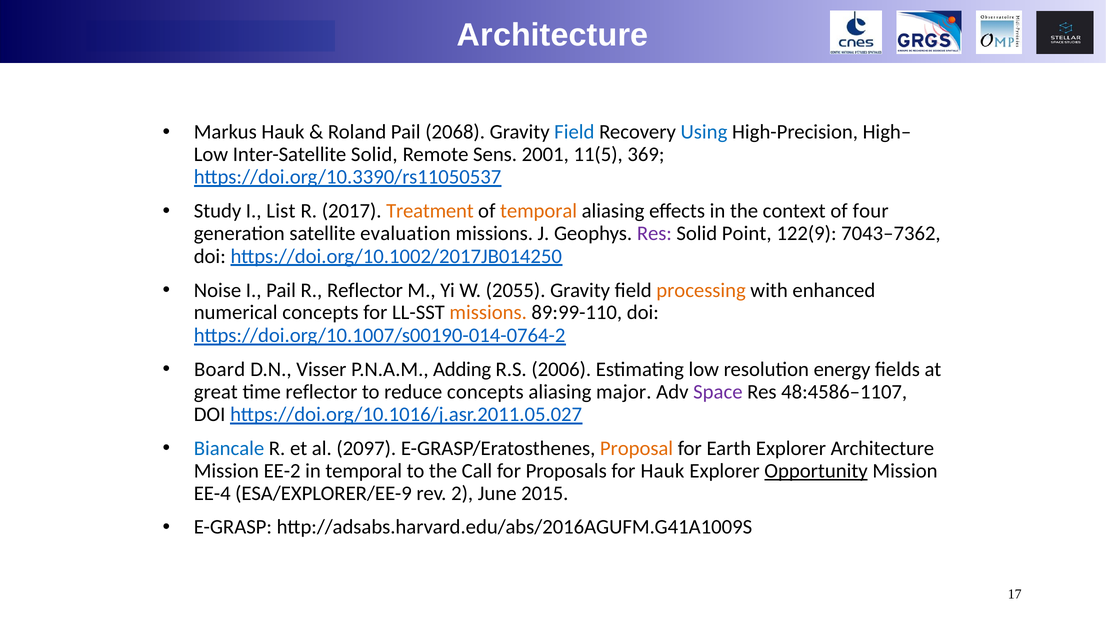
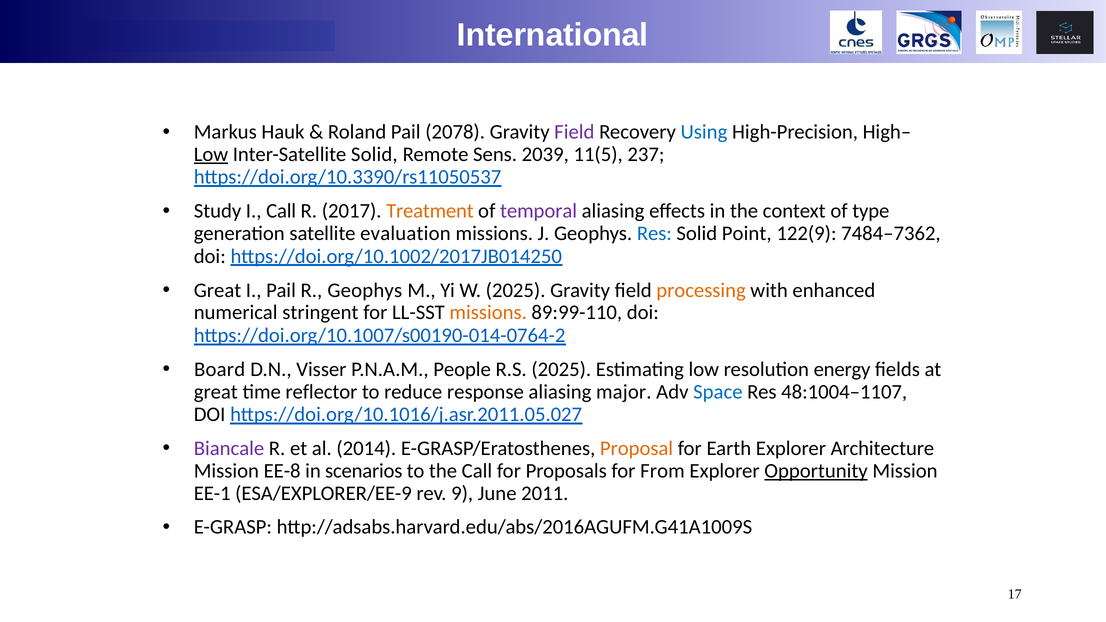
Architecture at (553, 35): Architecture -> International
2068: 2068 -> 2078
Field at (574, 132) colour: blue -> purple
Low at (211, 154) underline: none -> present
2001: 2001 -> 2039
369: 369 -> 237
I List: List -> Call
temporal at (539, 211) colour: orange -> purple
four: four -> type
Res at (654, 234) colour: purple -> blue
7043–7362: 7043–7362 -> 7484–7362
Noise at (218, 290): Noise -> Great
R Reflector: Reflector -> Geophys
W 2055: 2055 -> 2025
numerical concepts: concepts -> stringent
Adding: Adding -> People
R.S 2006: 2006 -> 2025
reduce concepts: concepts -> response
Space colour: purple -> blue
48:4586–1107: 48:4586–1107 -> 48:1004–1107
Biancale colour: blue -> purple
2097: 2097 -> 2014
EE-2: EE-2 -> EE-8
in temporal: temporal -> scenarios
for Hauk: Hauk -> From
EE-4: EE-4 -> EE-1
2: 2 -> 9
2015: 2015 -> 2011
